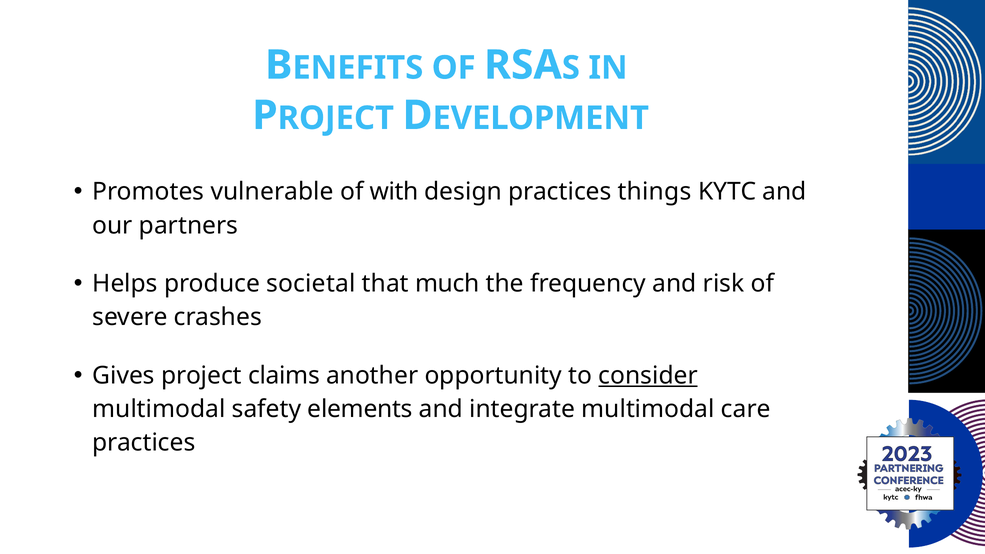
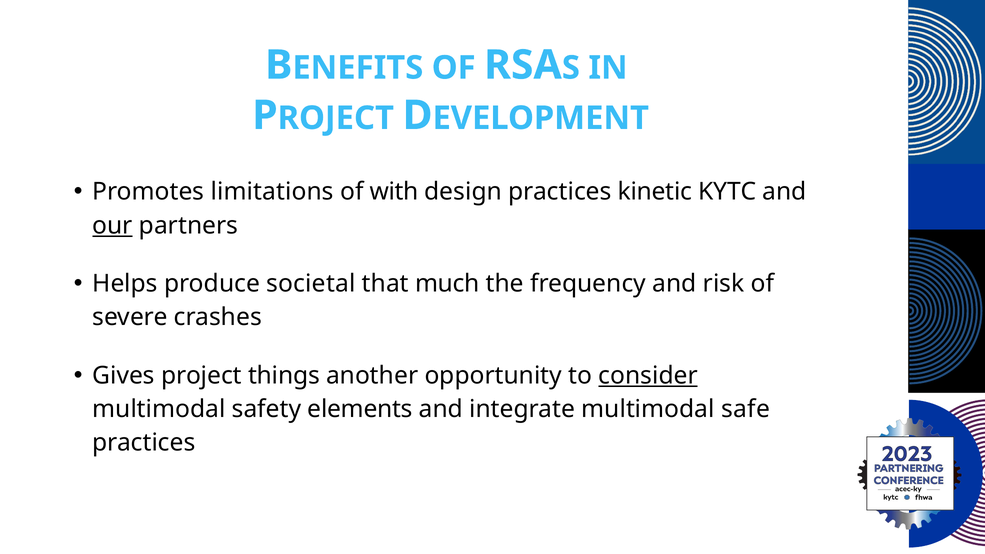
vulnerable: vulnerable -> limitations
things: things -> kinetic
our underline: none -> present
claims: claims -> things
care: care -> safe
